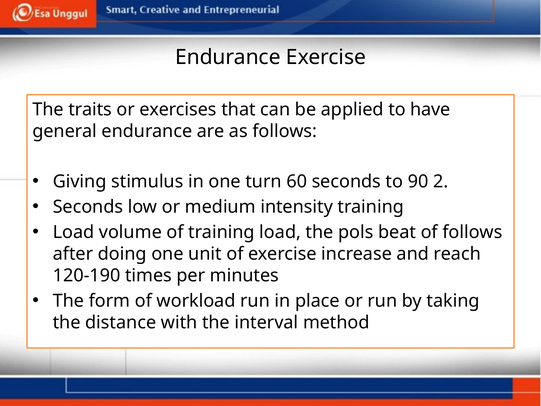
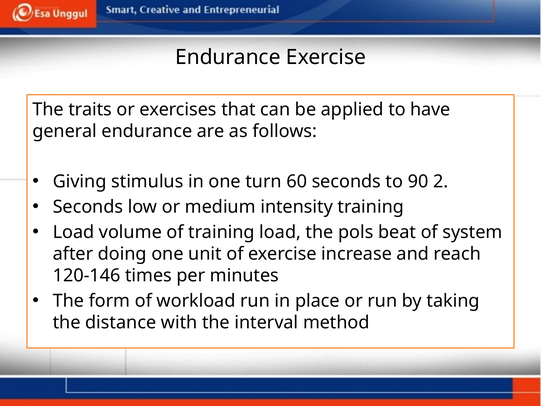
of follows: follows -> system
120-190: 120-190 -> 120-146
